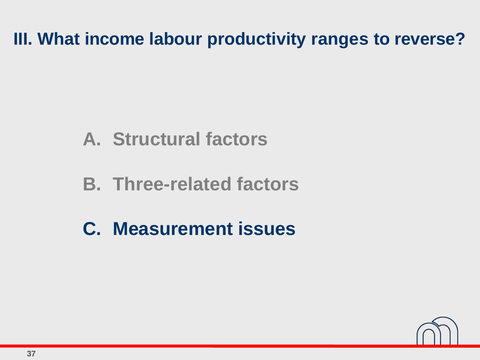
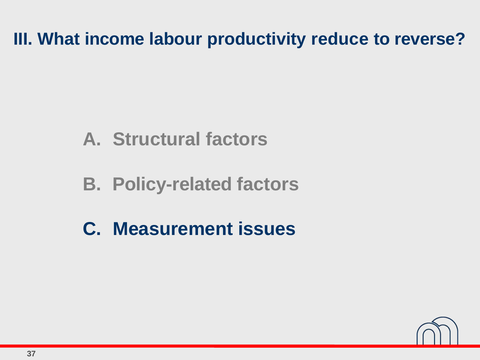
ranges: ranges -> reduce
Three-related: Three-related -> Policy-related
